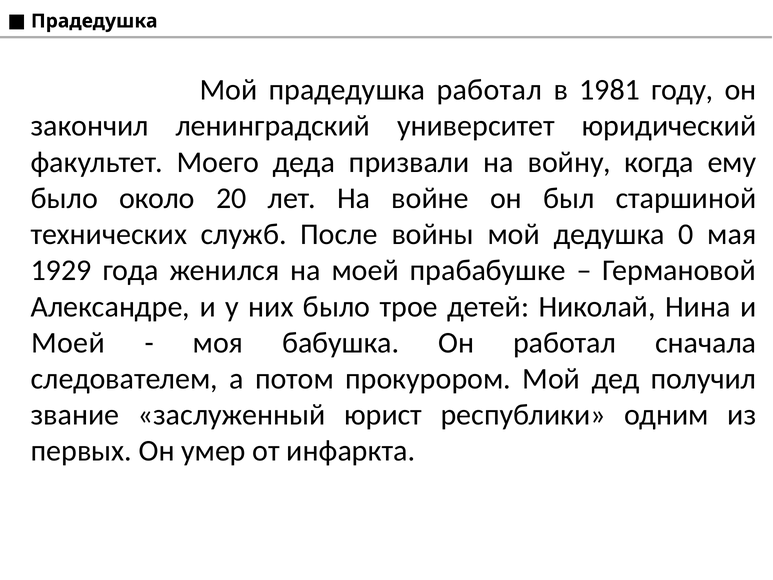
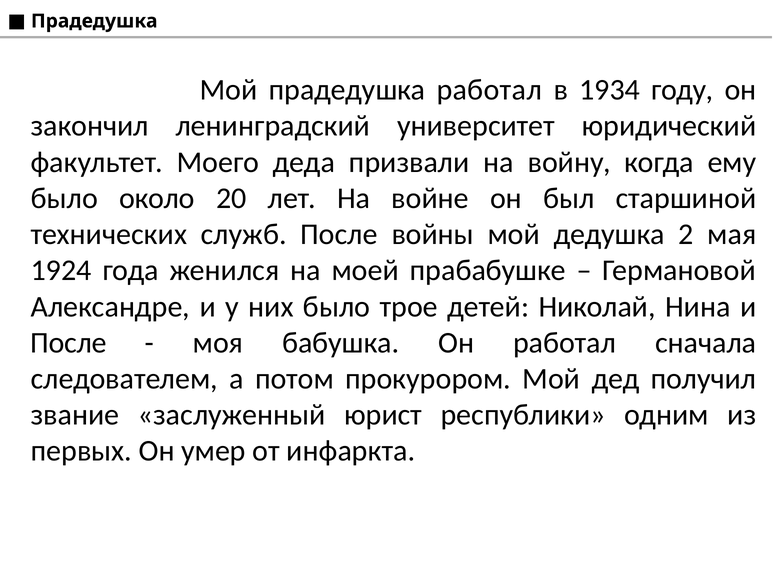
1981: 1981 -> 1934
0: 0 -> 2
1929: 1929 -> 1924
Моей at (68, 343): Моей -> После
